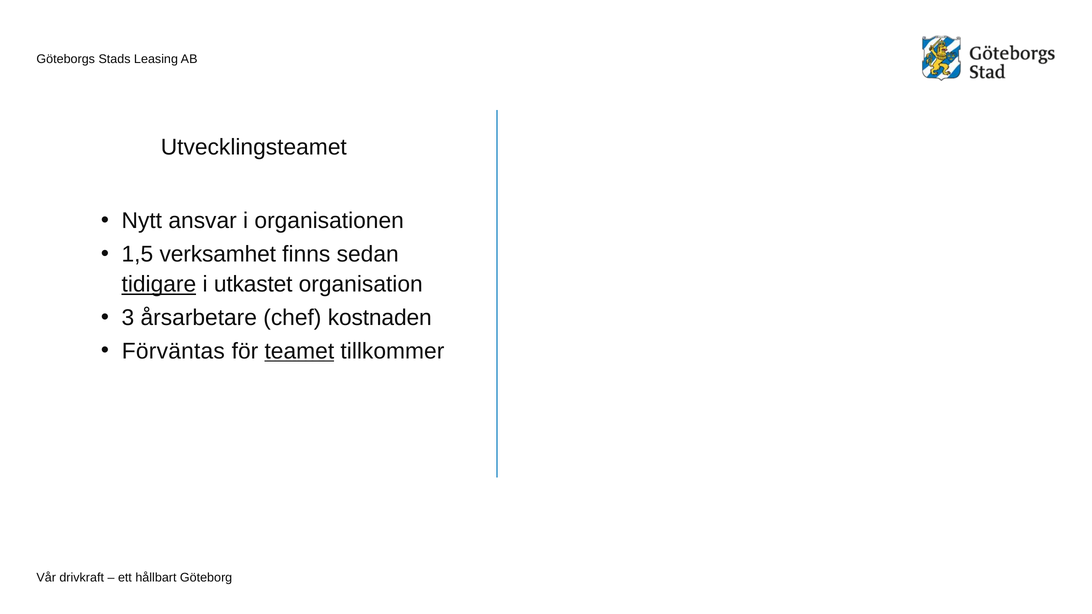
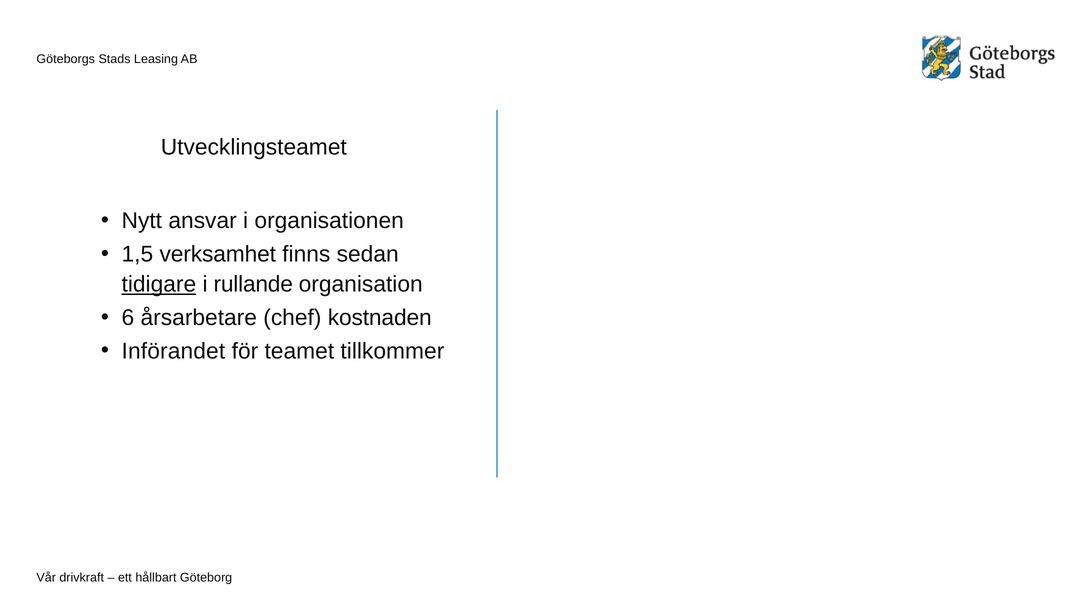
utkastet: utkastet -> rullande
3: 3 -> 6
Förväntas: Förväntas -> Införandet
teamet underline: present -> none
